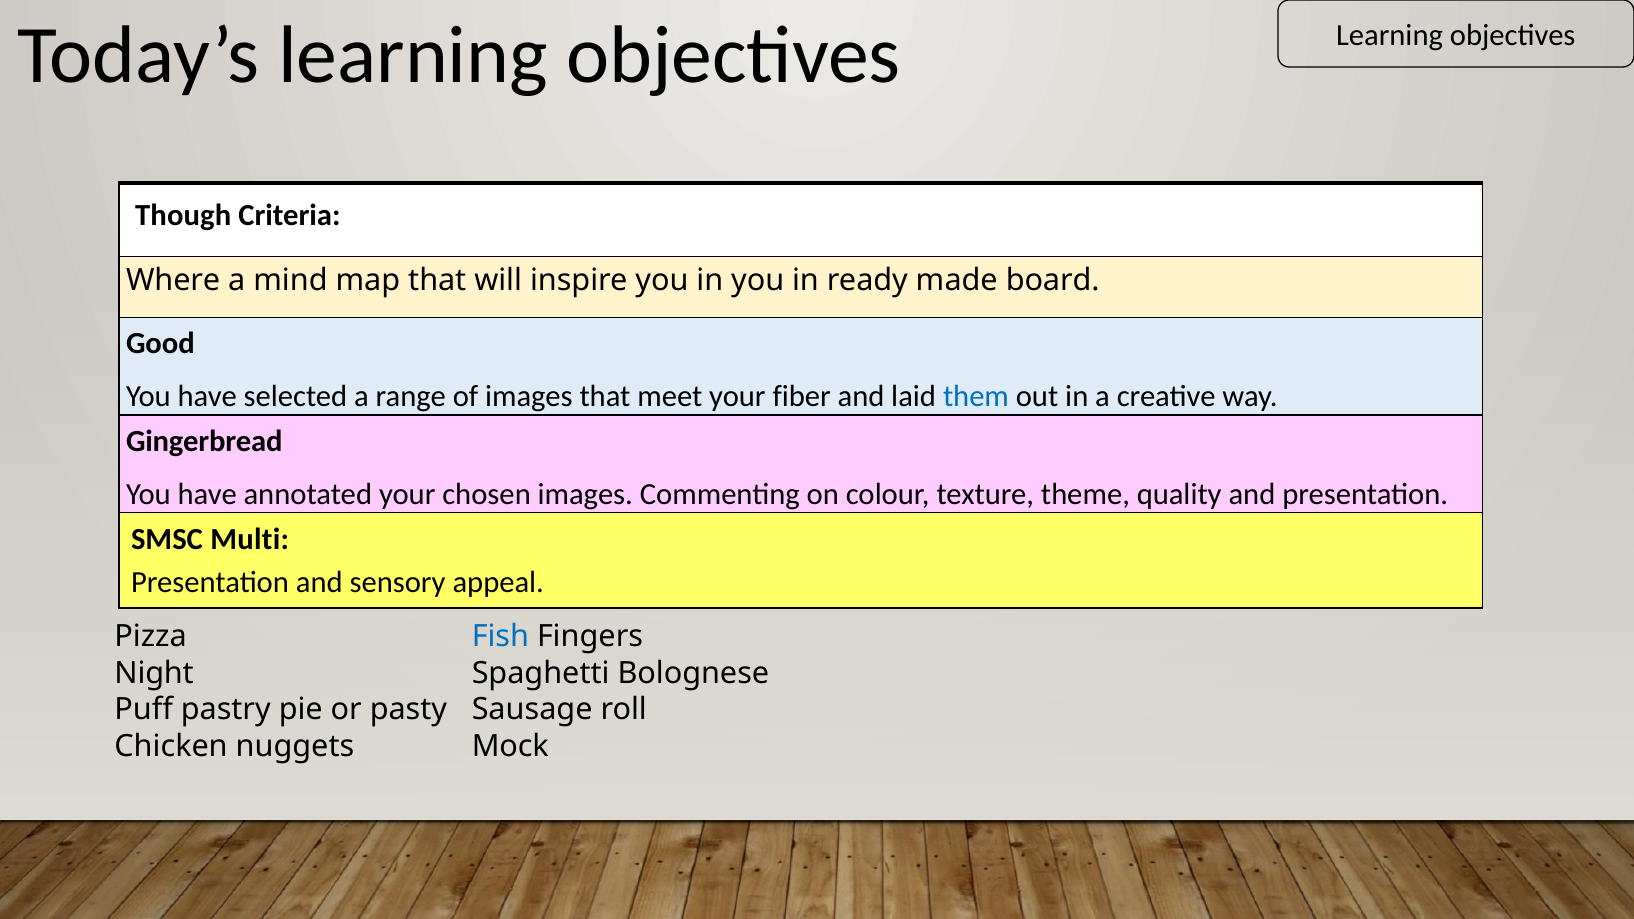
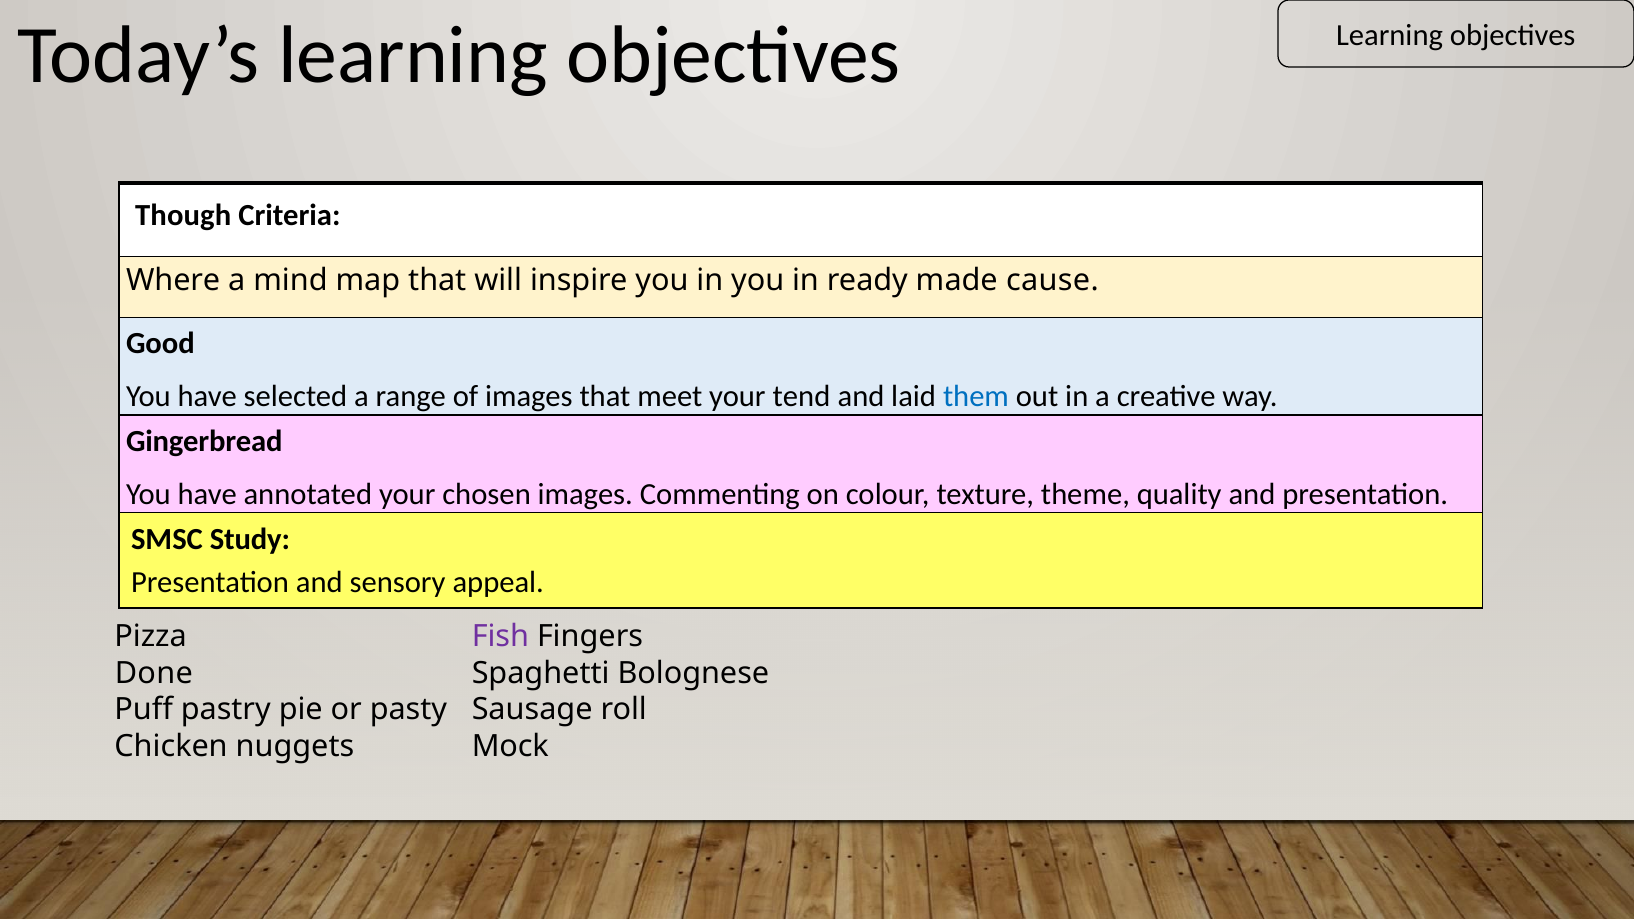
board: board -> cause
fiber: fiber -> tend
Multi: Multi -> Study
Fish colour: blue -> purple
Night: Night -> Done
